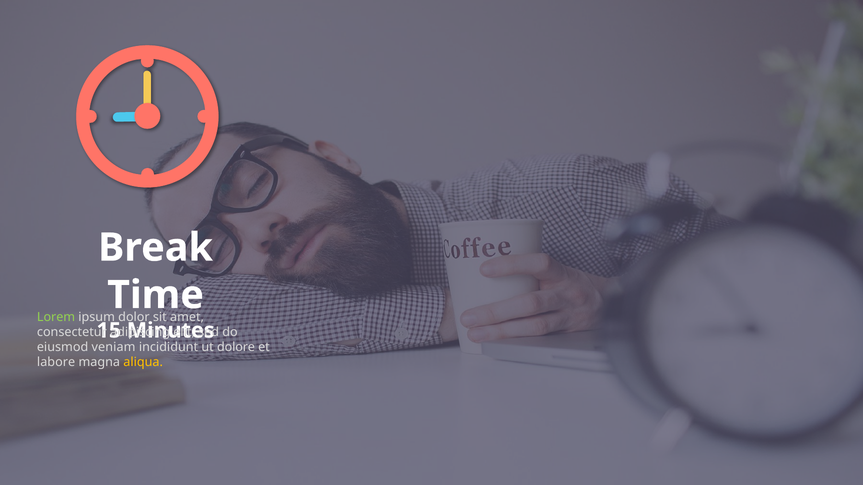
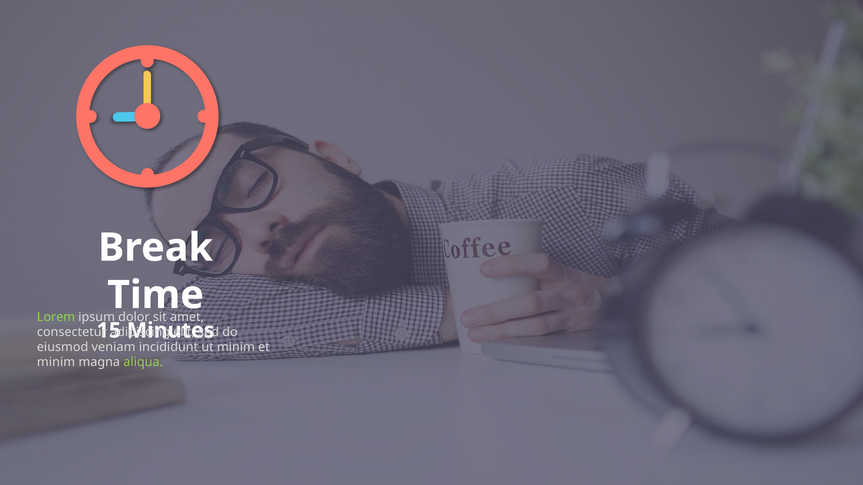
dolore at (236, 348): dolore -> minim
labore at (56, 363): labore -> minim
aliqua colour: yellow -> light green
